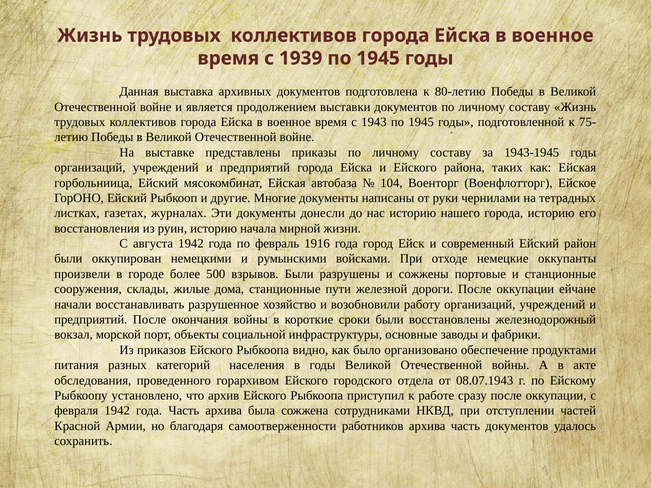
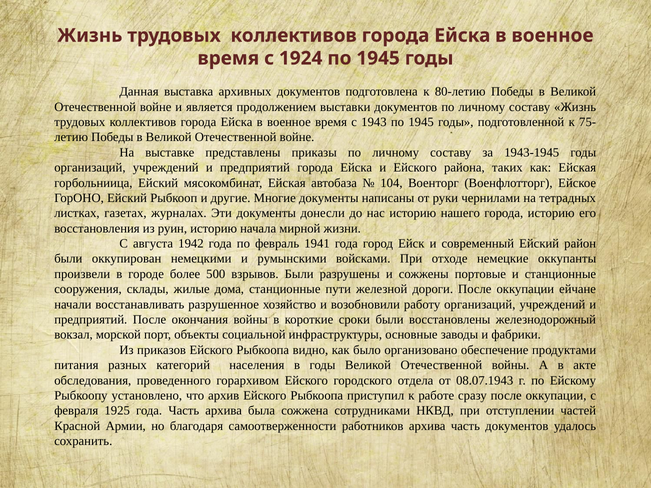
1939: 1939 -> 1924
1916: 1916 -> 1941
февраля 1942: 1942 -> 1925
